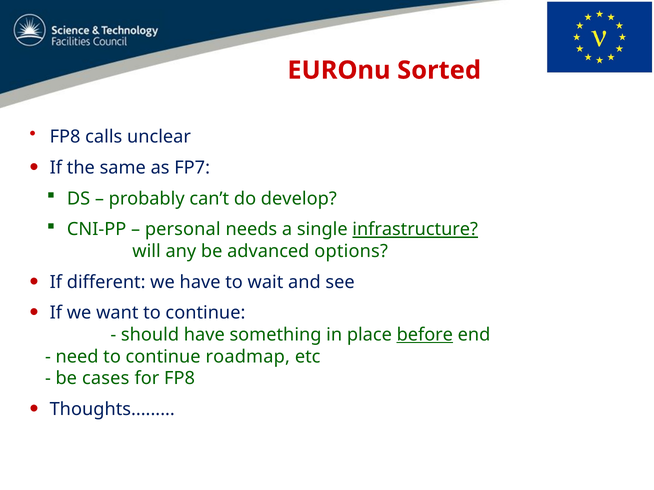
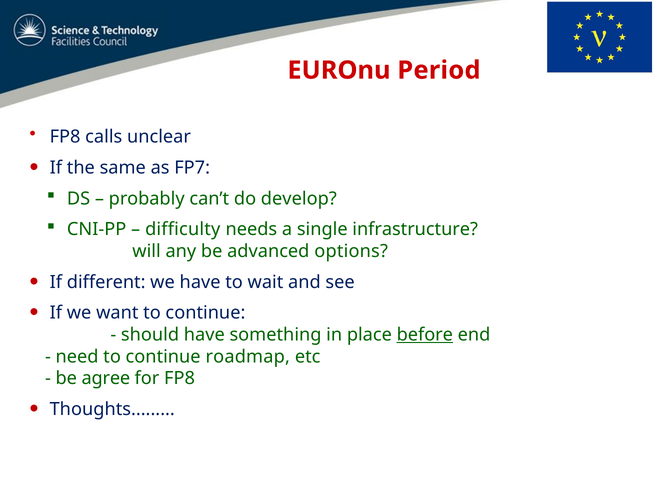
Sorted: Sorted -> Period
personal: personal -> difficulty
infrastructure underline: present -> none
cases: cases -> agree
